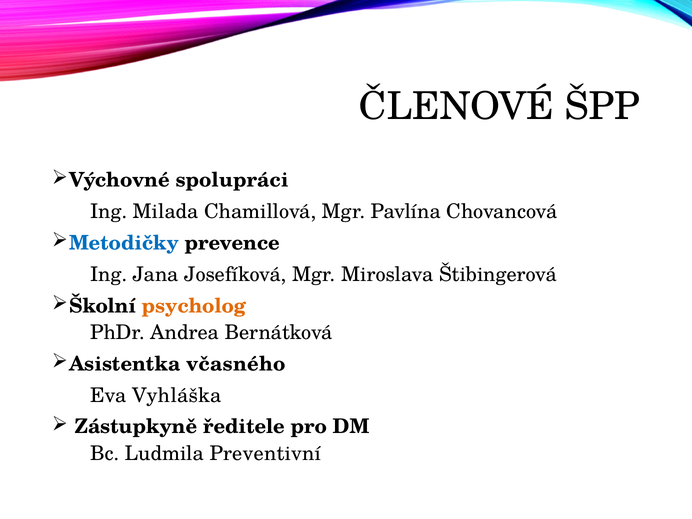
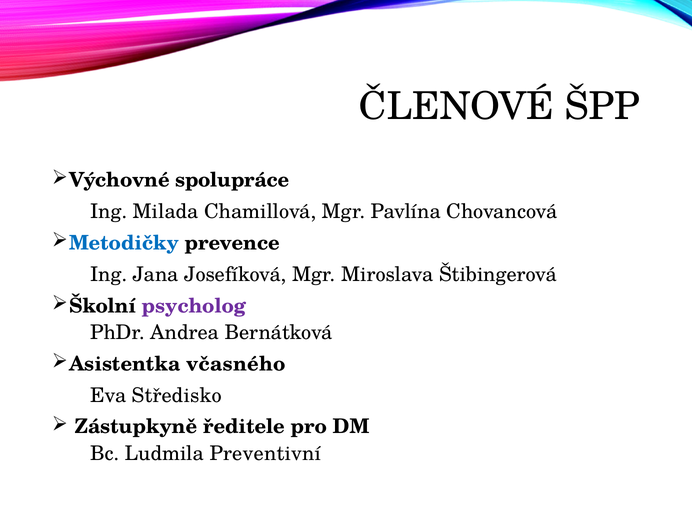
spolupráci: spolupráci -> spolupráce
psycholog colour: orange -> purple
Vyhláška: Vyhláška -> Středisko
